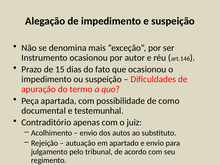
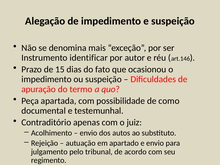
Instrumento ocasionou: ocasionou -> identificar
